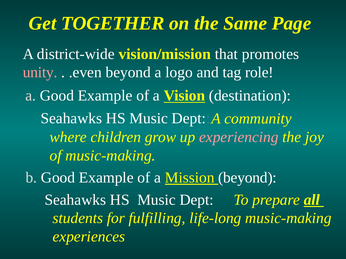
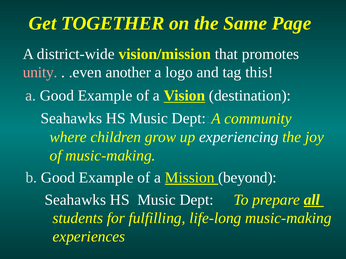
.even beyond: beyond -> another
role: role -> this
experiencing colour: pink -> white
